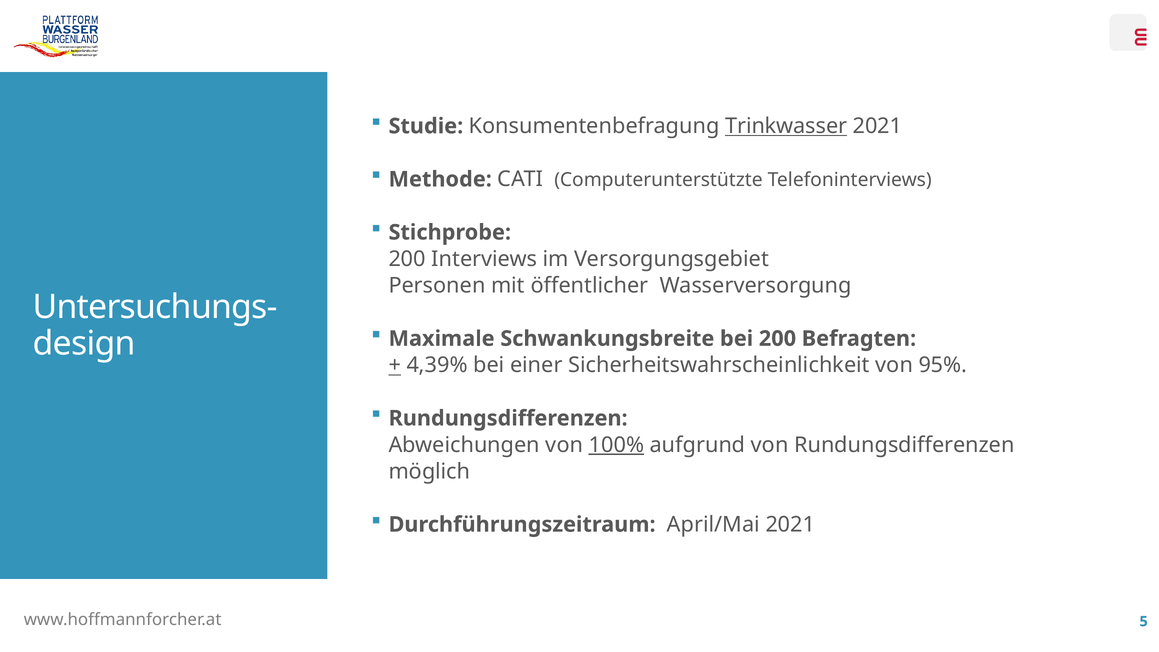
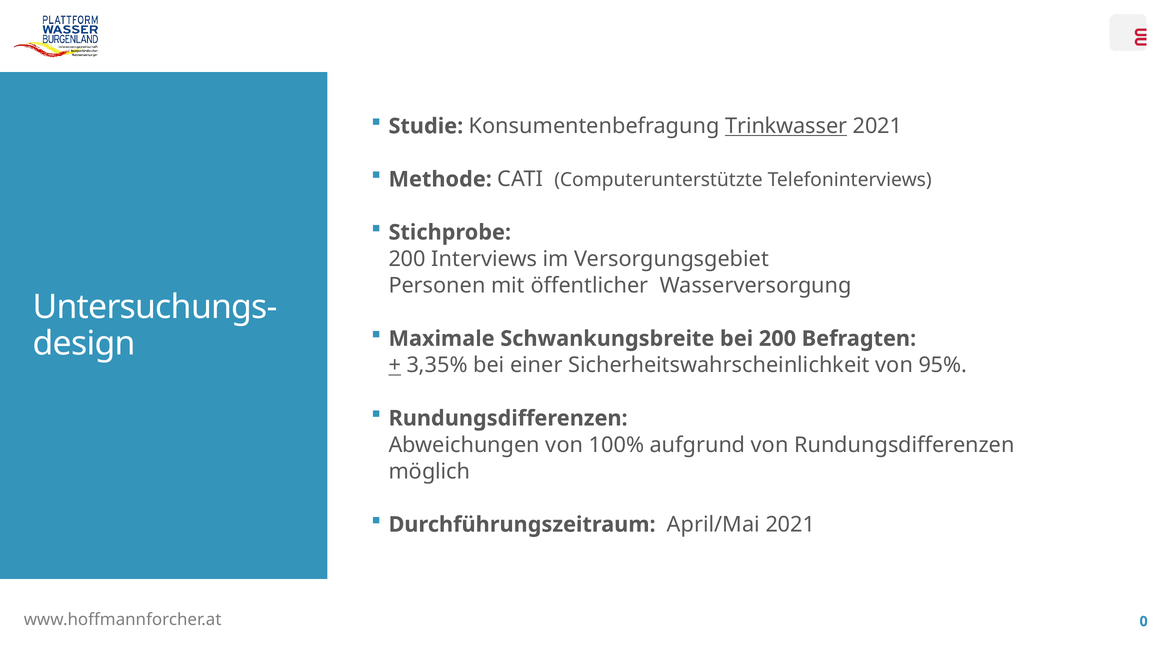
4,39%: 4,39% -> 3,35%
100% underline: present -> none
5: 5 -> 0
